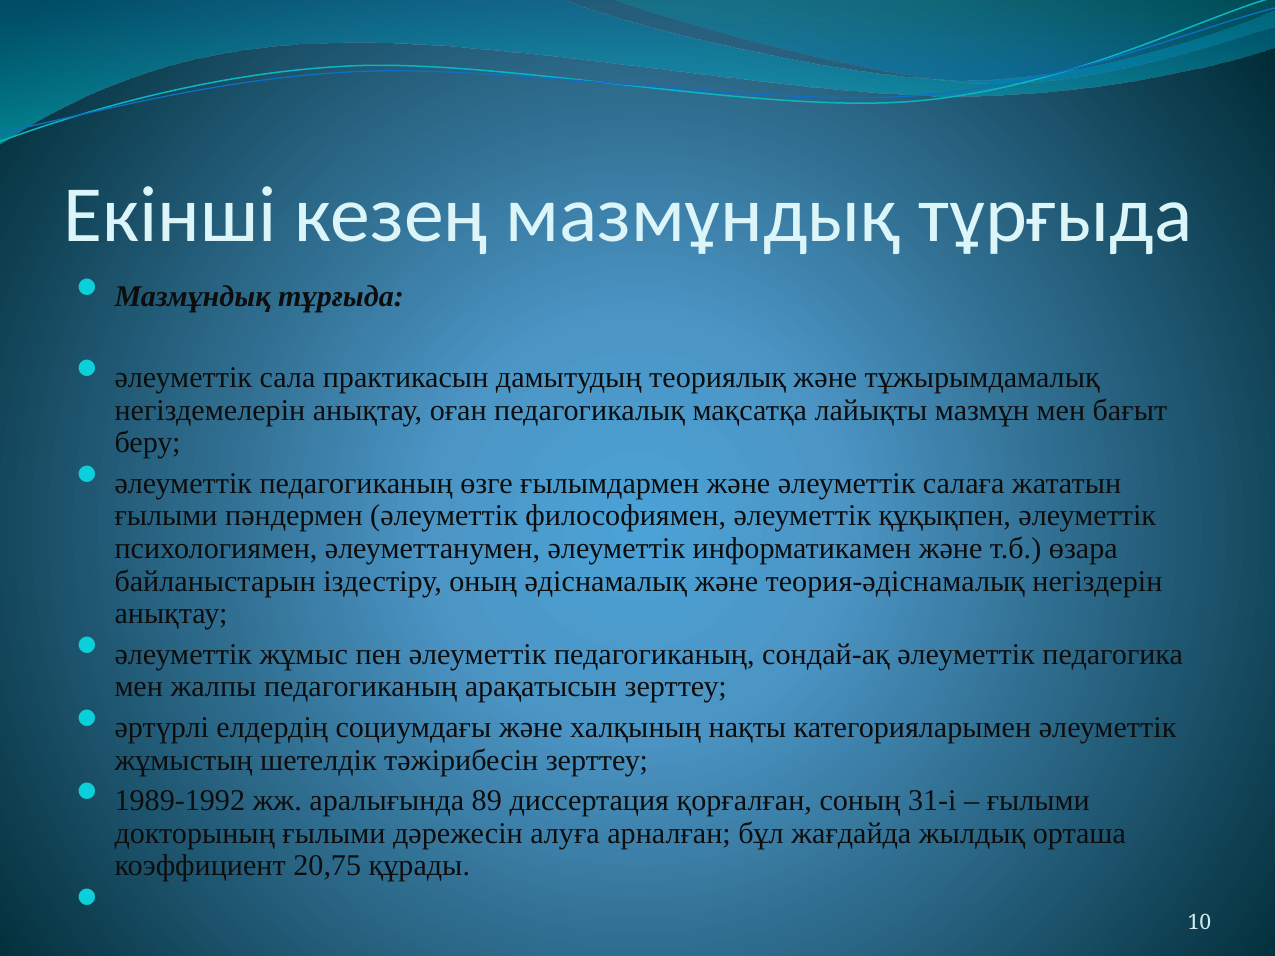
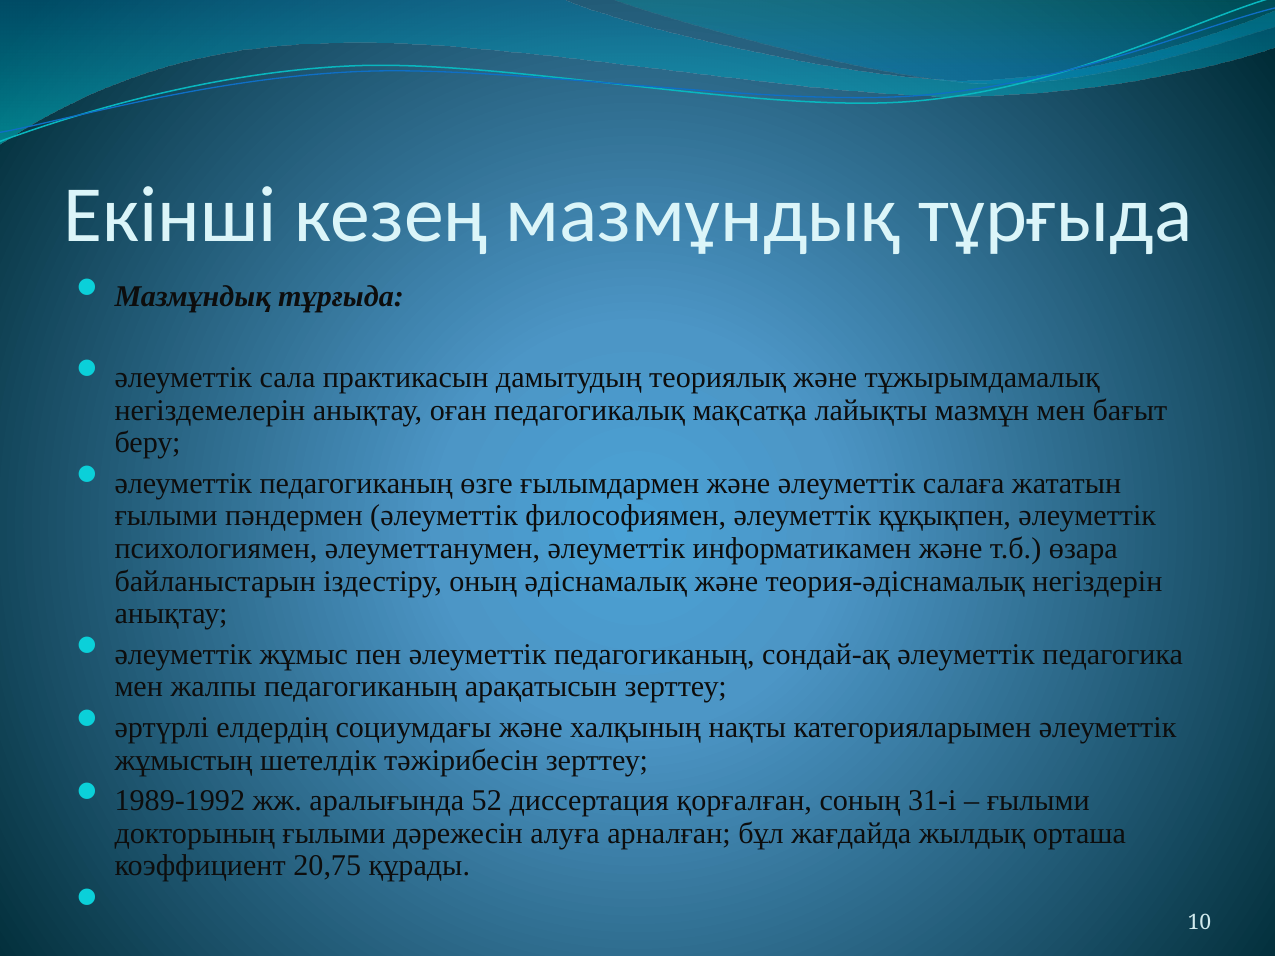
89: 89 -> 52
